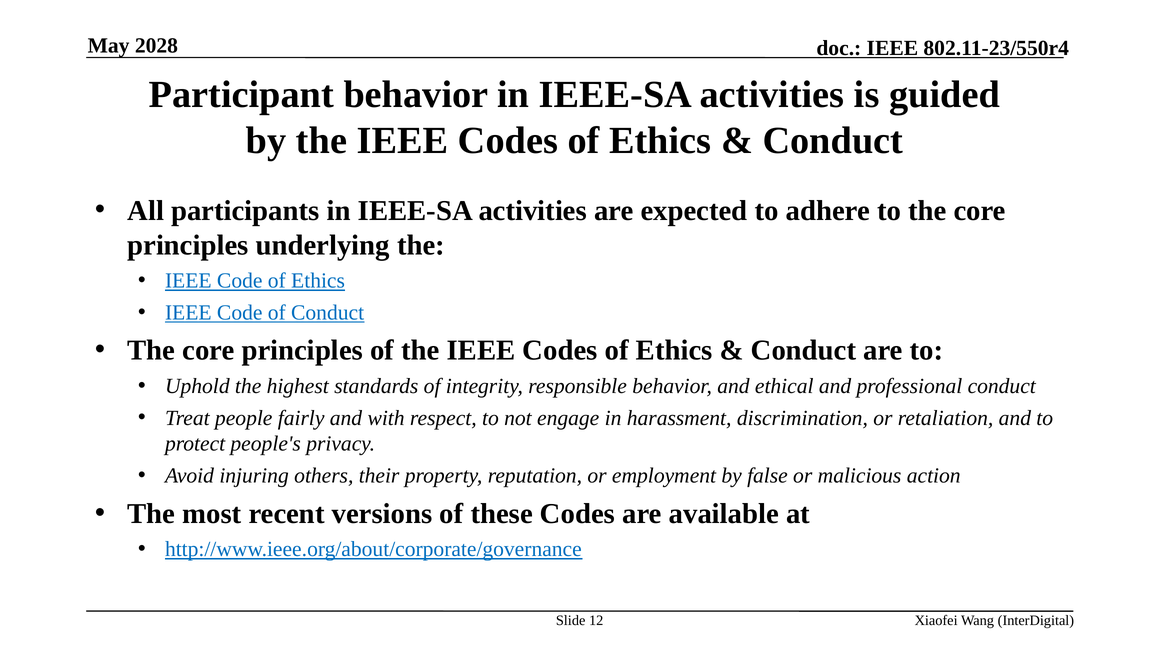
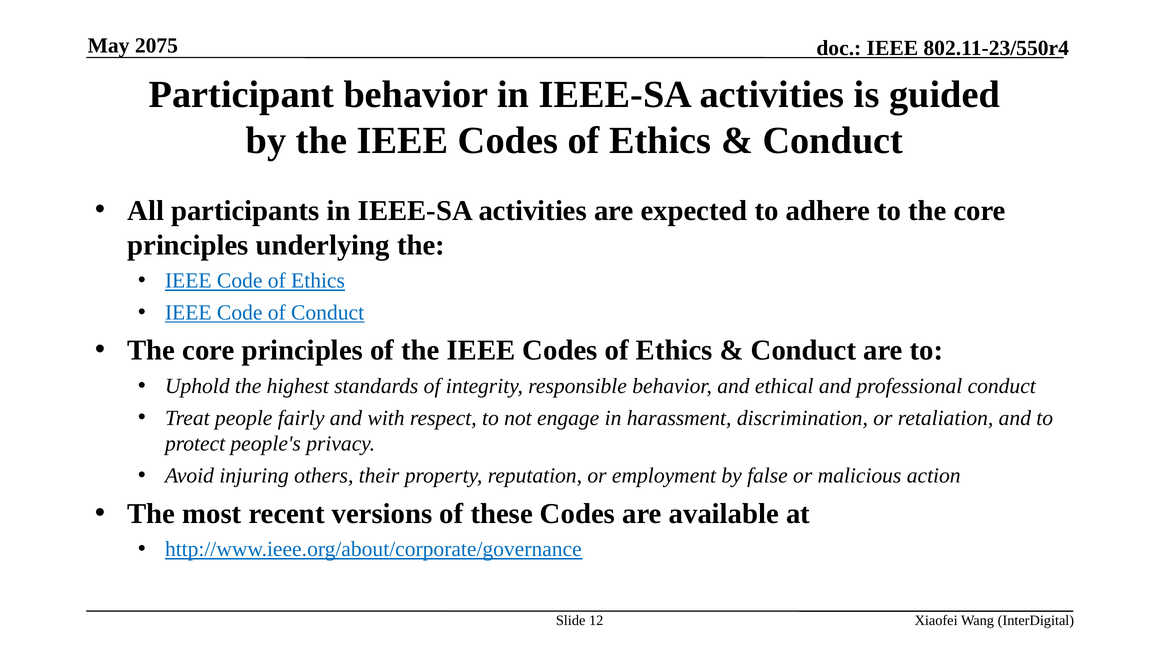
2028: 2028 -> 2075
